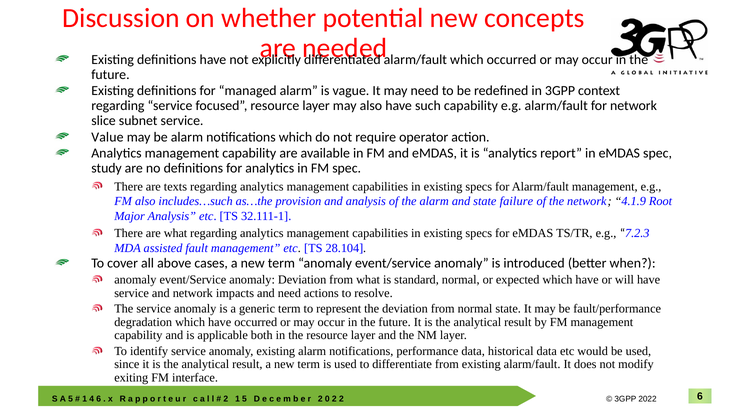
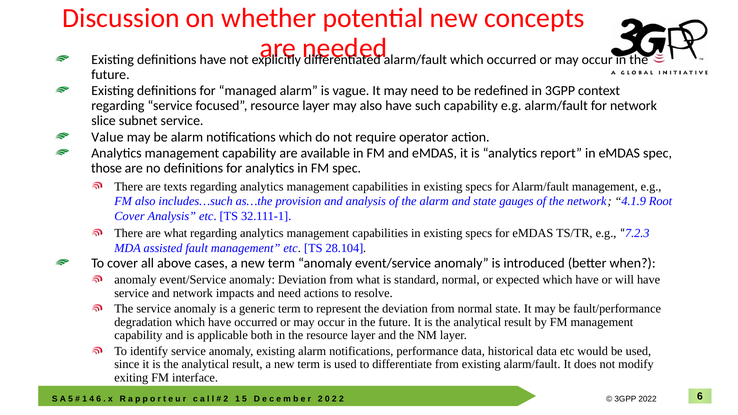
study: study -> those
failure: failure -> gauges
Major at (130, 216): Major -> Cover
